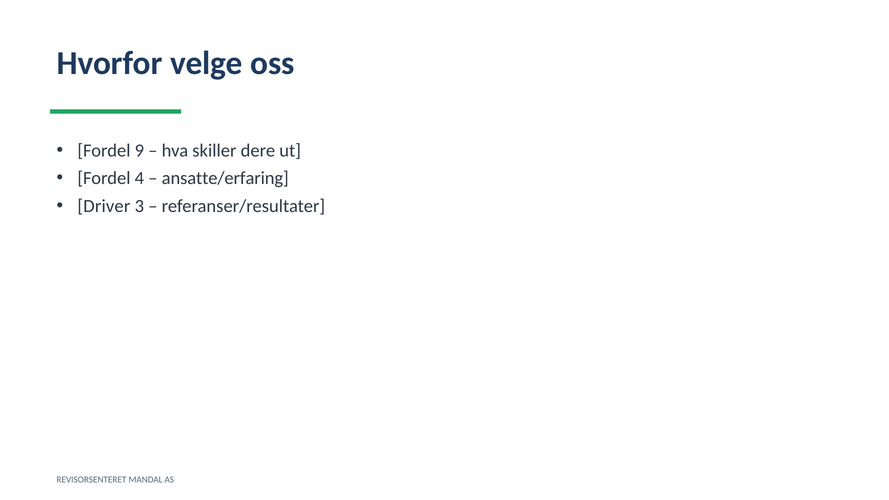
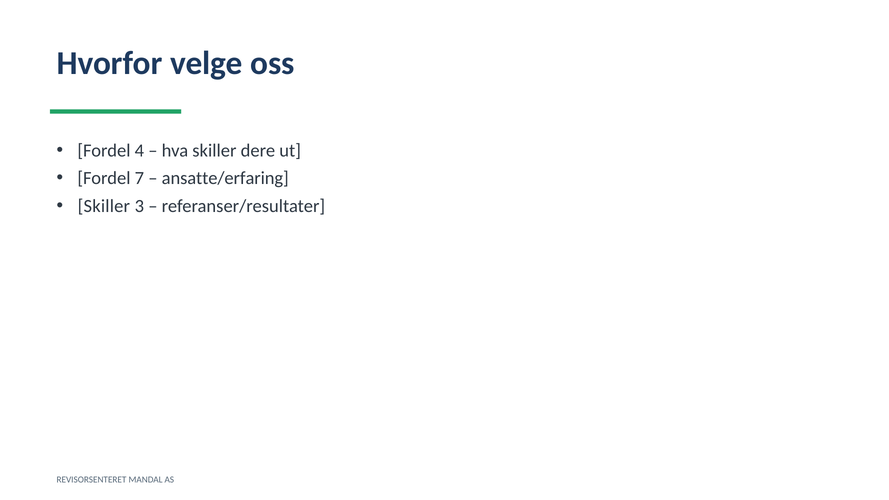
9: 9 -> 4
4: 4 -> 7
Driver at (104, 206): Driver -> Skiller
